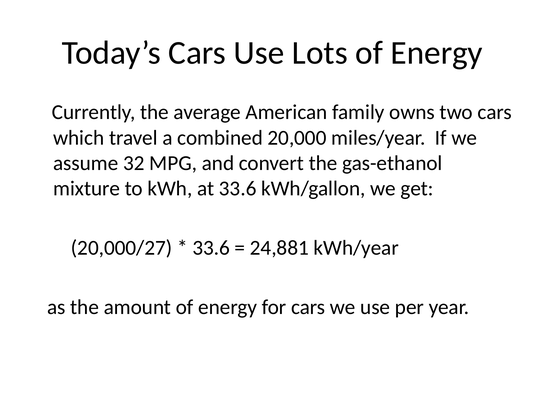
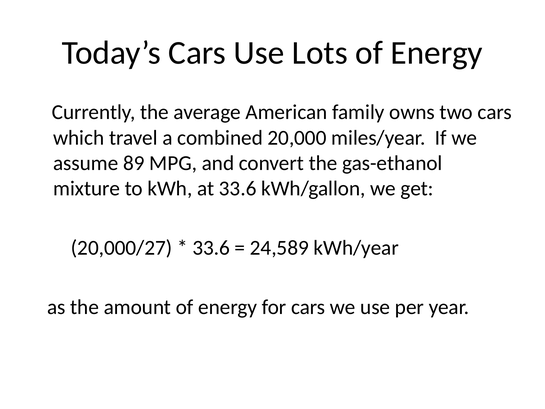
32: 32 -> 89
24,881: 24,881 -> 24,589
